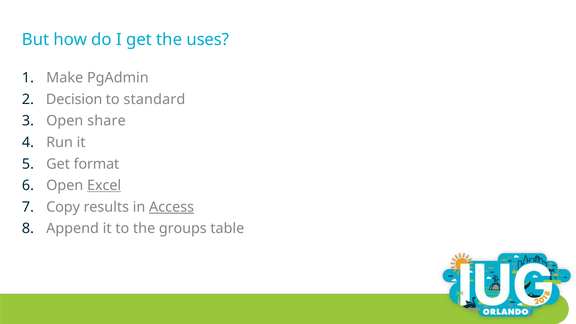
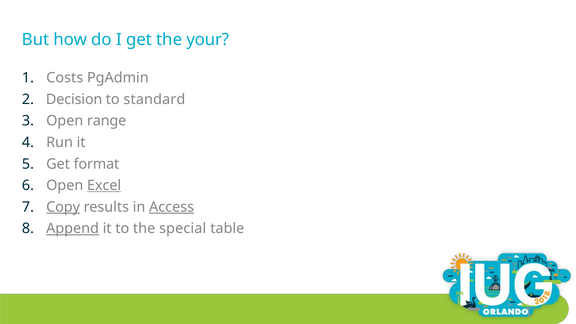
uses: uses -> your
Make: Make -> Costs
share: share -> range
Copy underline: none -> present
Append underline: none -> present
groups: groups -> special
